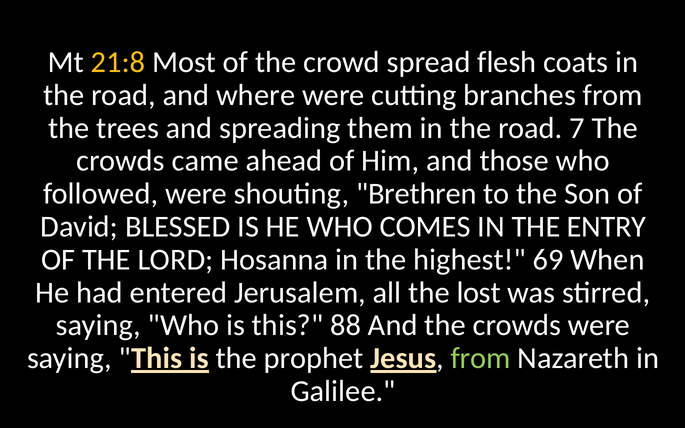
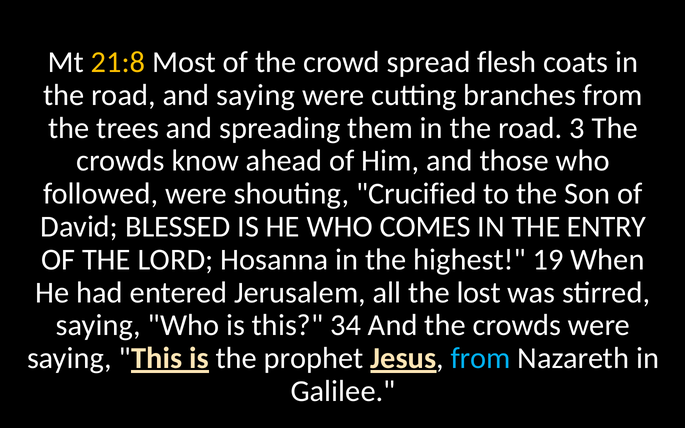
and where: where -> saying
7: 7 -> 3
came: came -> know
Brethren: Brethren -> Crucified
69: 69 -> 19
88: 88 -> 34
from at (481, 358) colour: light green -> light blue
